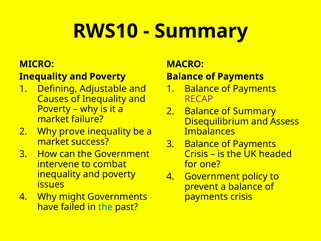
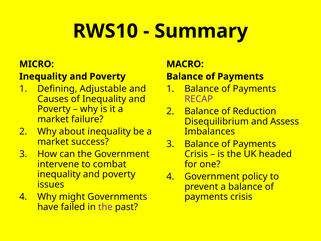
of Summary: Summary -> Reduction
prove: prove -> about
the at (105, 207) colour: blue -> purple
